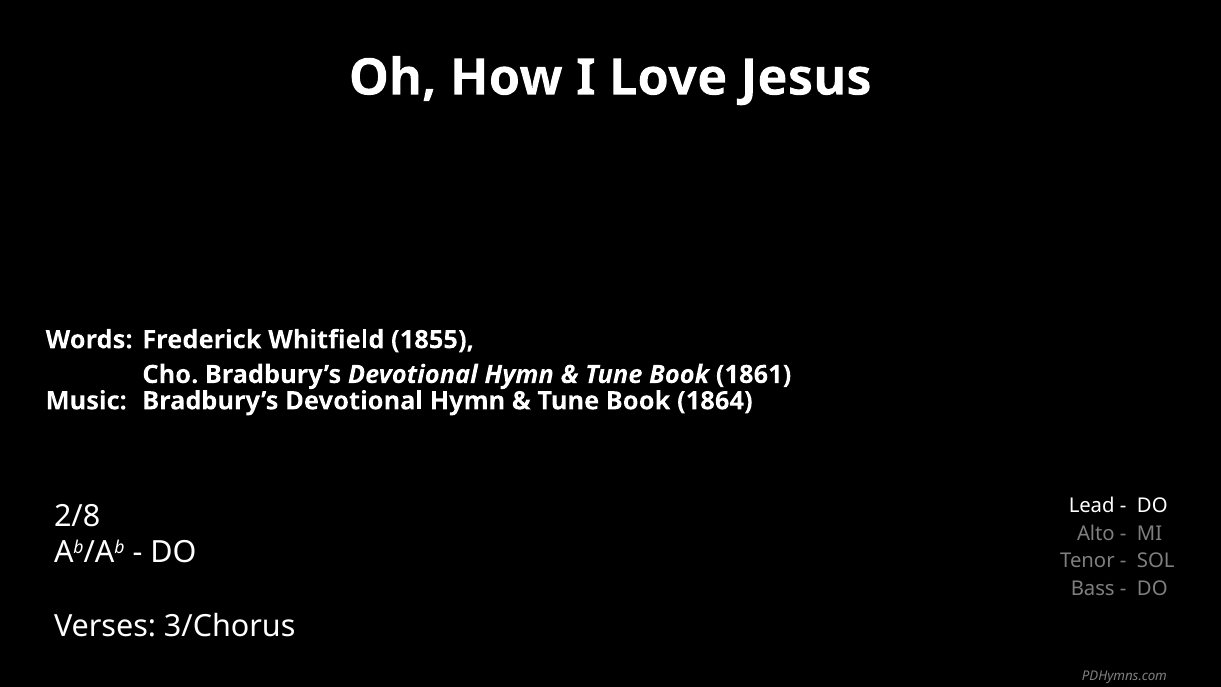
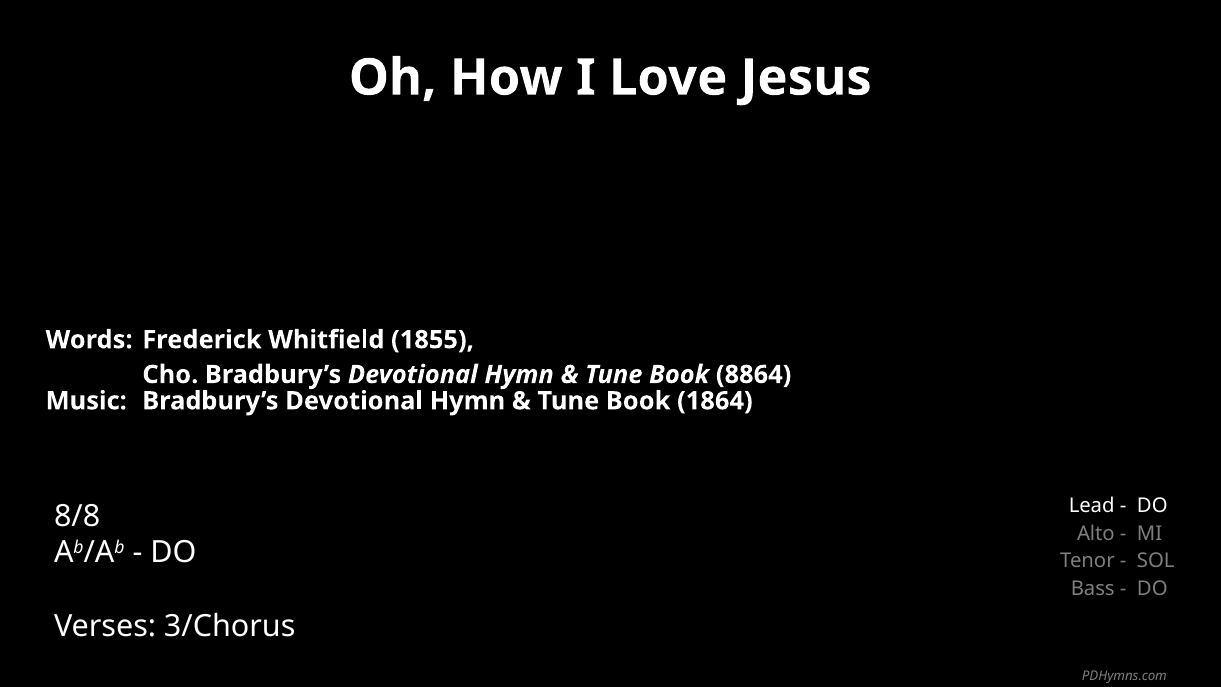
1861: 1861 -> 8864
2/8: 2/8 -> 8/8
